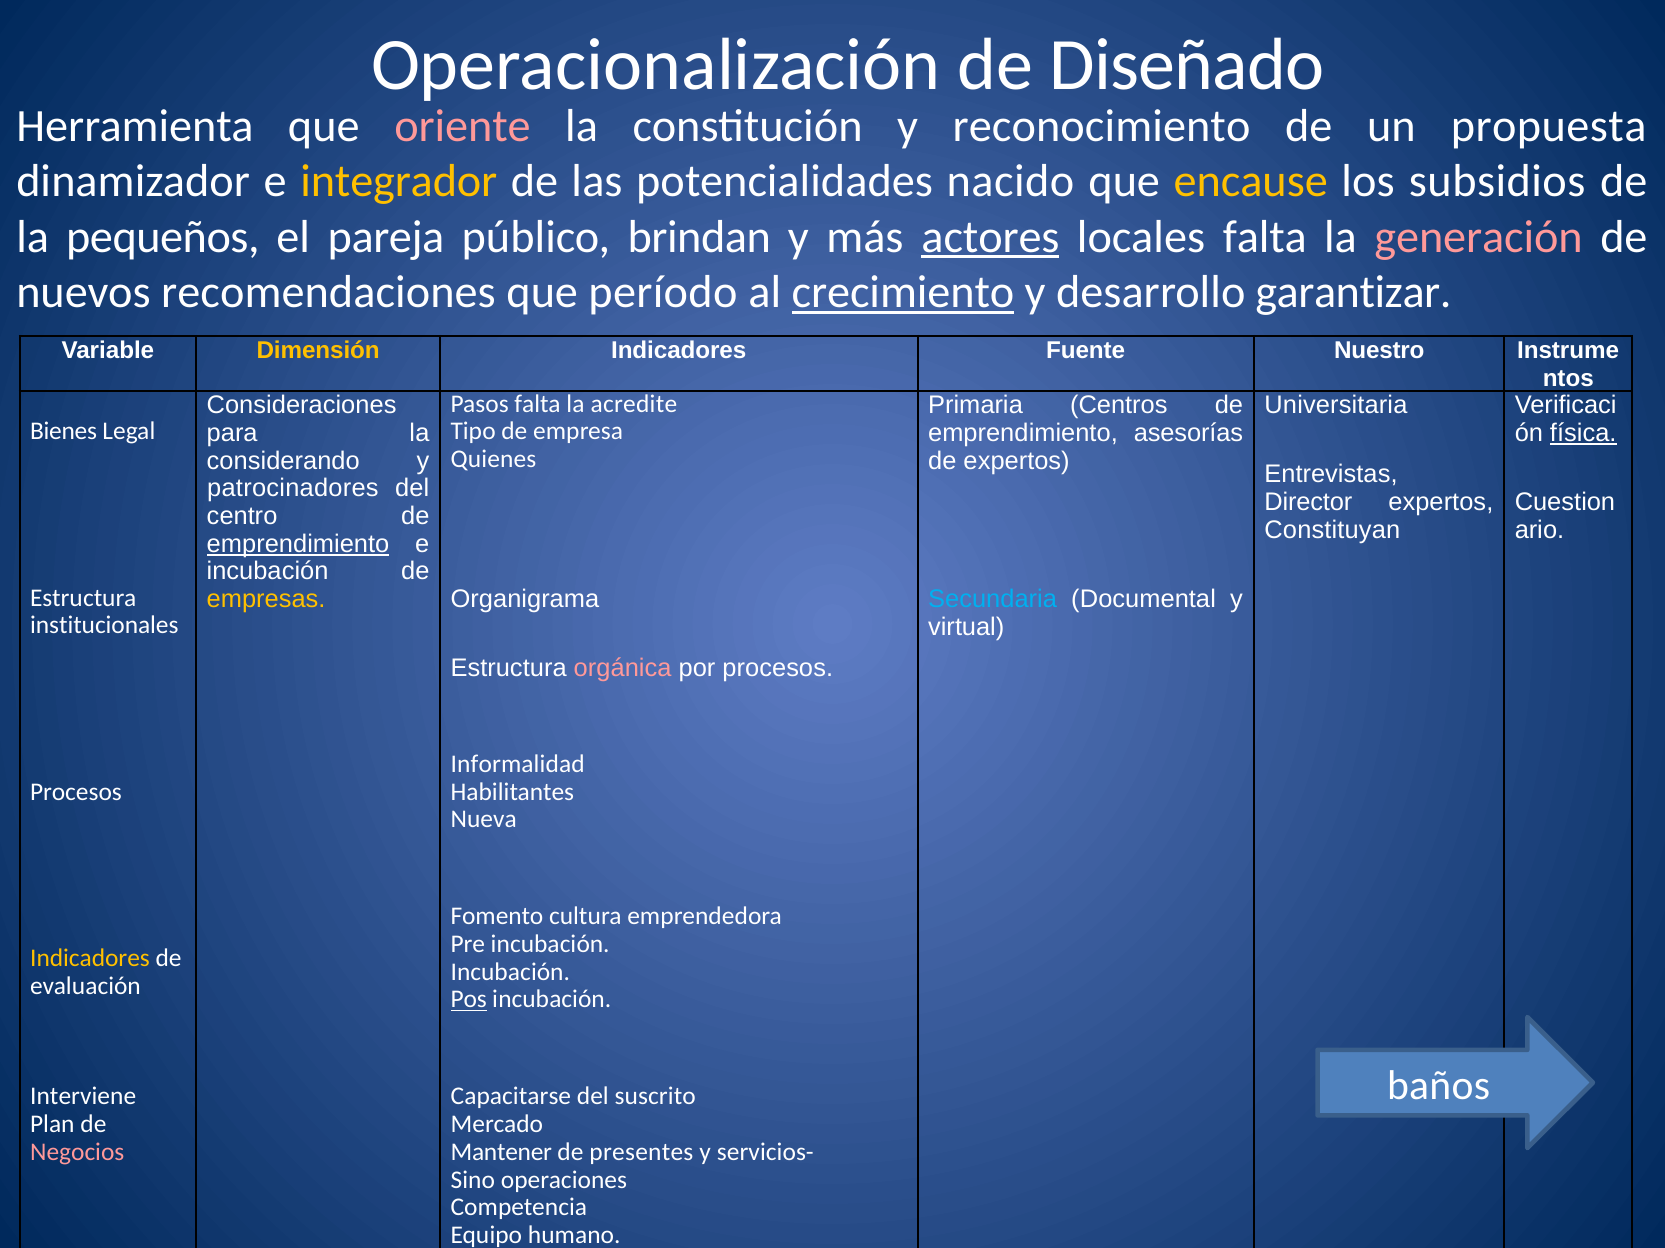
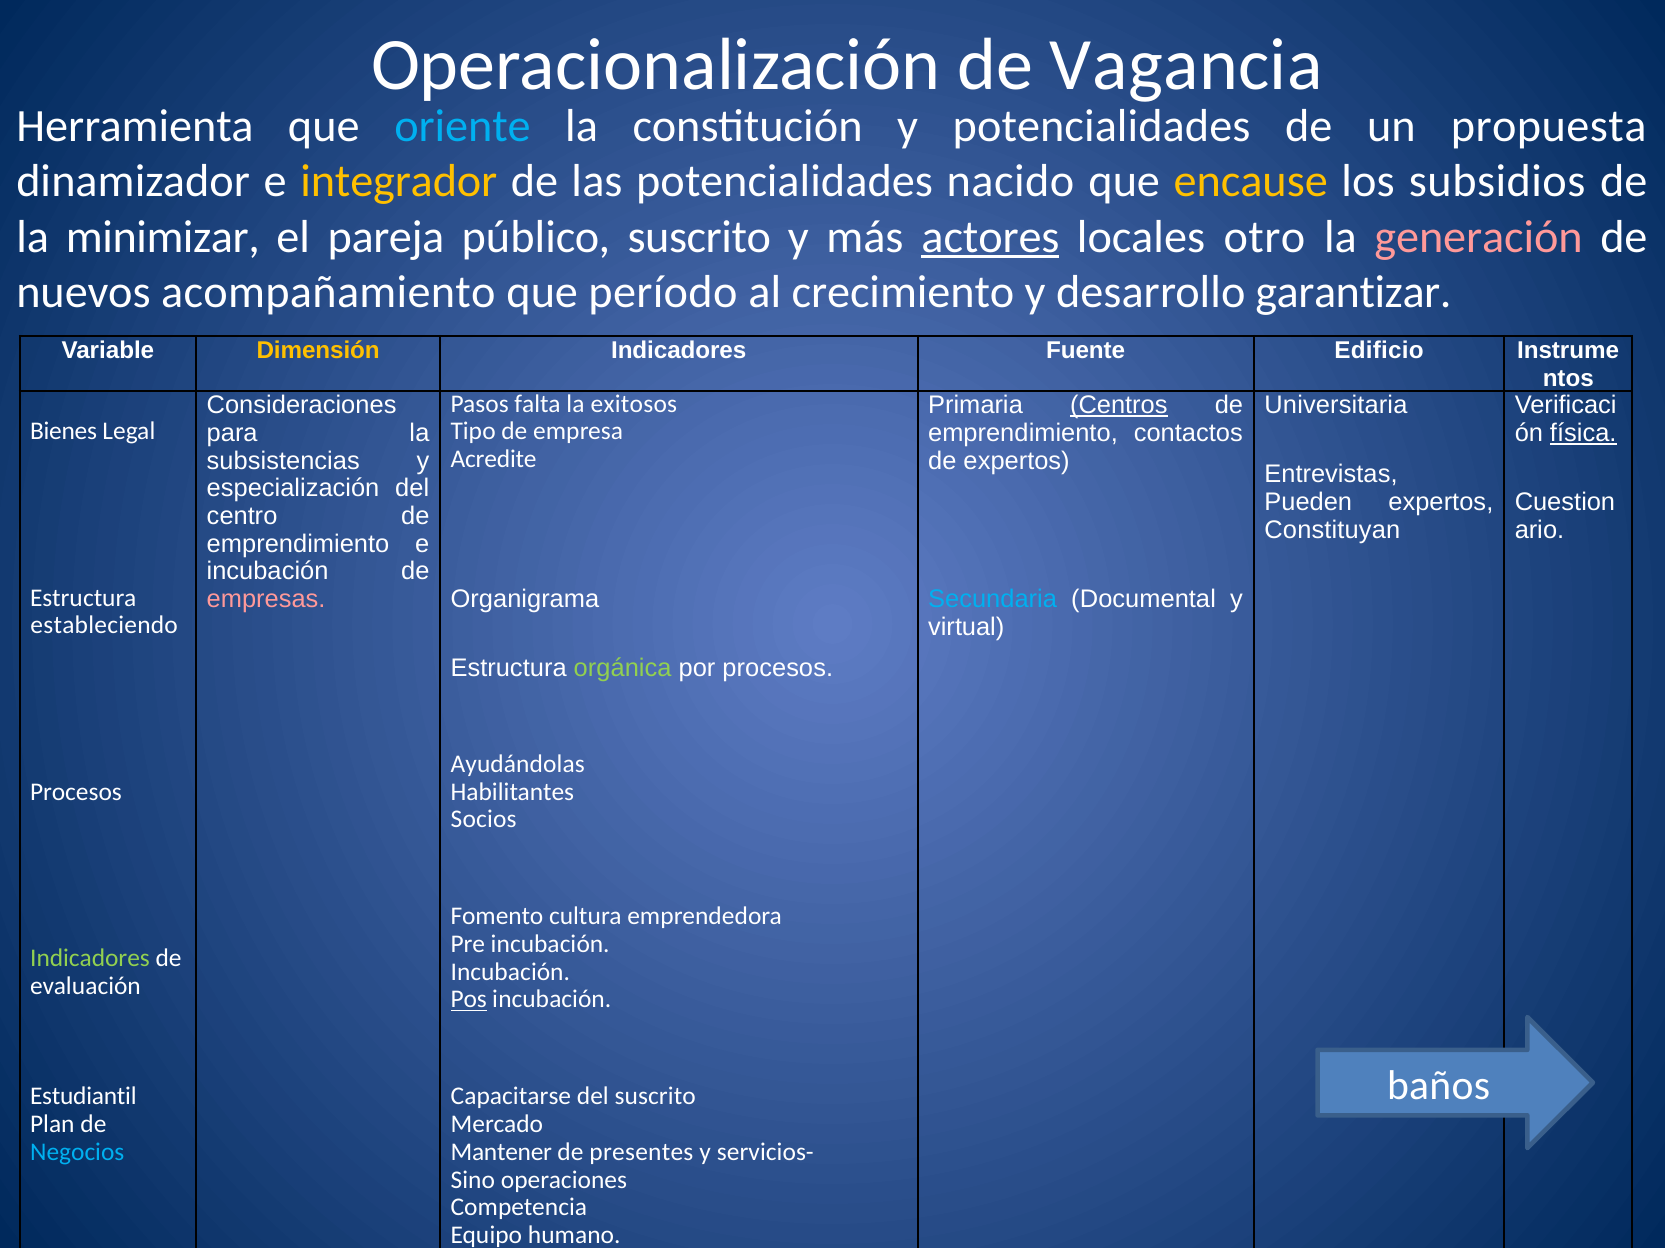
Diseñado: Diseñado -> Vagancia
oriente colour: pink -> light blue
y reconocimiento: reconocimiento -> potencialidades
pequeños: pequeños -> minimizar
público brindan: brindan -> suscrito
locales falta: falta -> otro
recomendaciones: recomendaciones -> acompañamiento
crecimiento underline: present -> none
Nuestro: Nuestro -> Edificio
acredite: acredite -> exitosos
Centros underline: none -> present
asesorías: asesorías -> contactos
Quienes: Quienes -> Acredite
considerando: considerando -> subsistencias
patrocinadores: patrocinadores -> especialización
Director: Director -> Pueden
emprendimiento at (298, 544) underline: present -> none
empresas colour: yellow -> pink
institucionales: institucionales -> estableciendo
orgánica colour: pink -> light green
Informalidad: Informalidad -> Ayudándolas
Nueva: Nueva -> Socios
Indicadores at (90, 959) colour: yellow -> light green
Interviene: Interviene -> Estudiantil
Negocios colour: pink -> light blue
